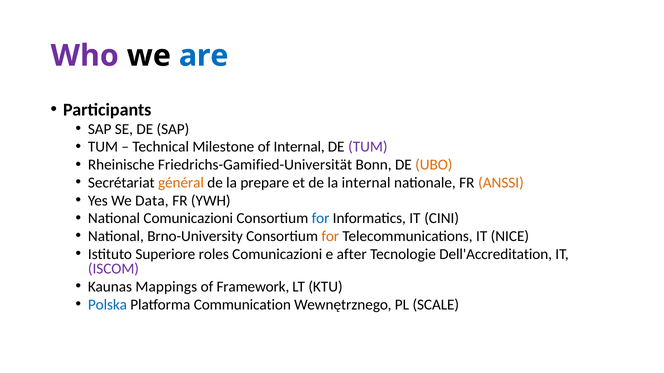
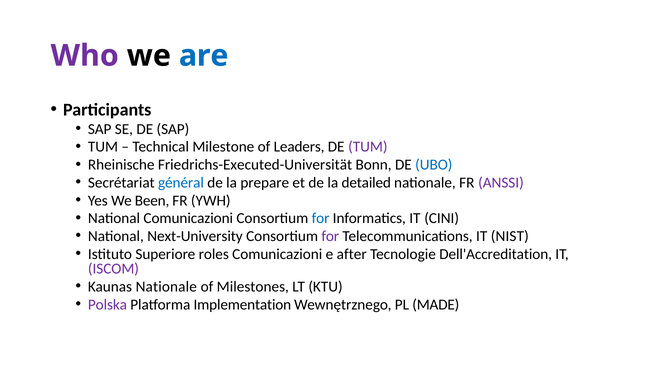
of Internal: Internal -> Leaders
Friedrichs-Gamified-Universität: Friedrichs-Gamified-Universität -> Friedrichs-Executed-Universität
UBO colour: orange -> blue
général colour: orange -> blue
la internal: internal -> detailed
ANSSI colour: orange -> purple
Data: Data -> Been
Brno-University: Brno-University -> Next-University
for at (330, 237) colour: orange -> purple
NICE: NICE -> NIST
Kaunas Mappings: Mappings -> Nationale
Framework: Framework -> Milestones
Polska colour: blue -> purple
Communication: Communication -> Implementation
SCALE: SCALE -> MADE
